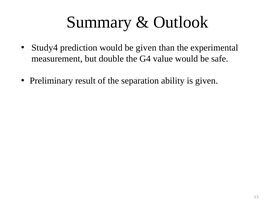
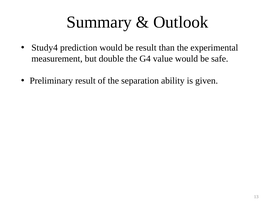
be given: given -> result
